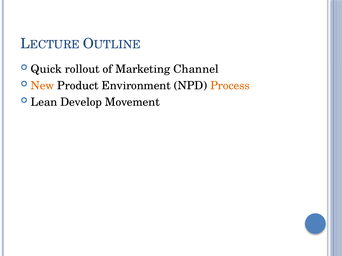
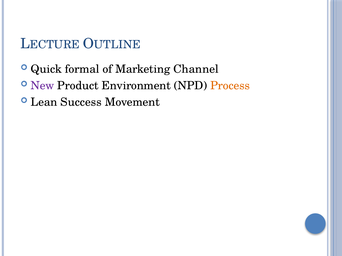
rollout: rollout -> formal
New colour: orange -> purple
Develop: Develop -> Success
